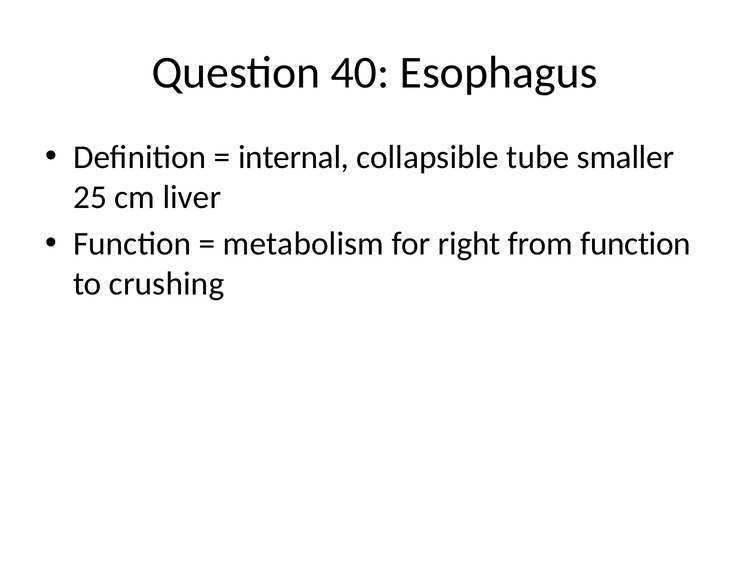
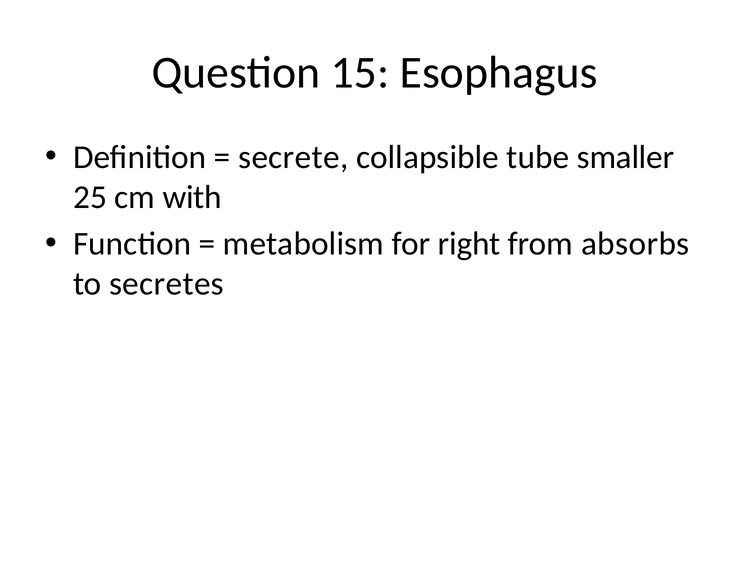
40: 40 -> 15
internal: internal -> secrete
liver: liver -> with
from function: function -> absorbs
crushing: crushing -> secretes
